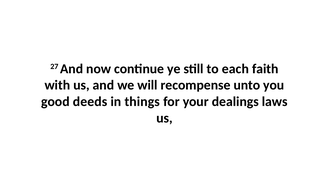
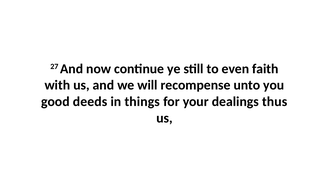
each: each -> even
laws: laws -> thus
